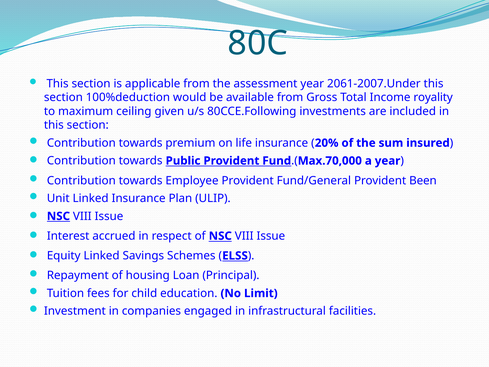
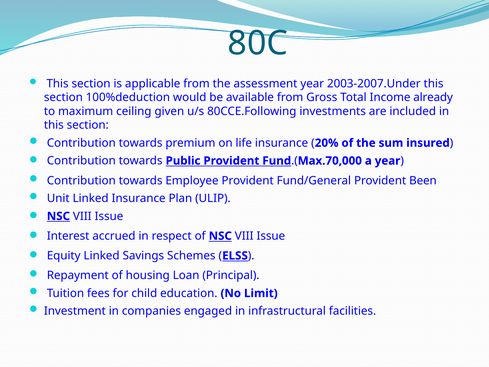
2061-2007.Under: 2061-2007.Under -> 2003-2007.Under
royality: royality -> already
